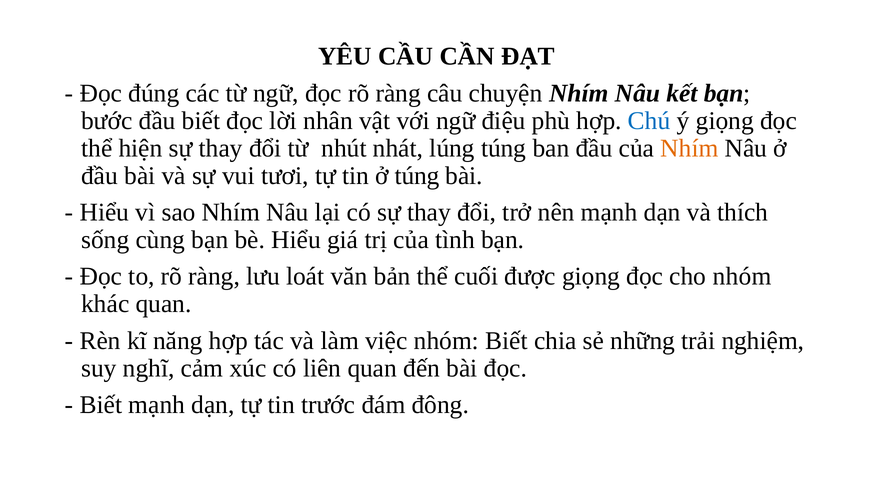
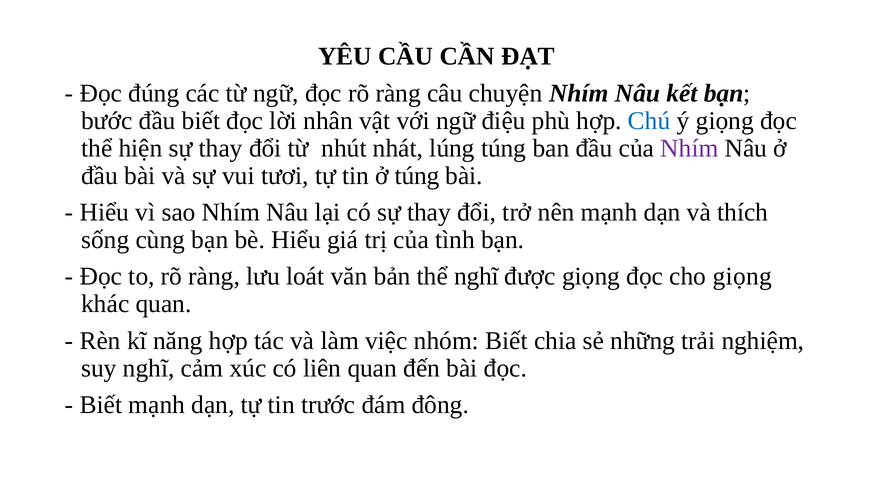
Nhím at (689, 148) colour: orange -> purple
thể cuối: cuối -> nghĩ
cho nhóm: nhóm -> giọng
